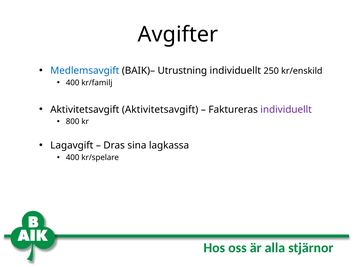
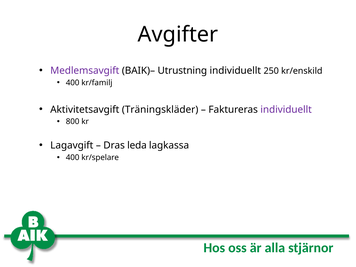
Medlemsavgift colour: blue -> purple
Aktivitetsavgift Aktivitetsavgift: Aktivitetsavgift -> Träningskläder
sina: sina -> leda
